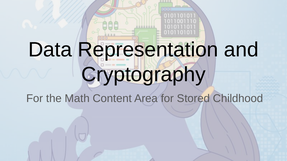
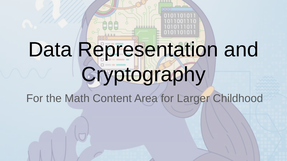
Stored: Stored -> Larger
